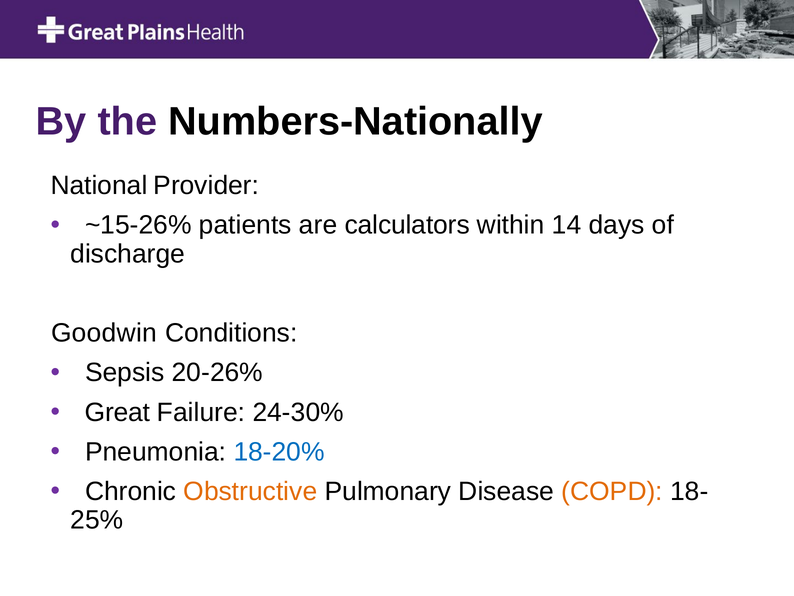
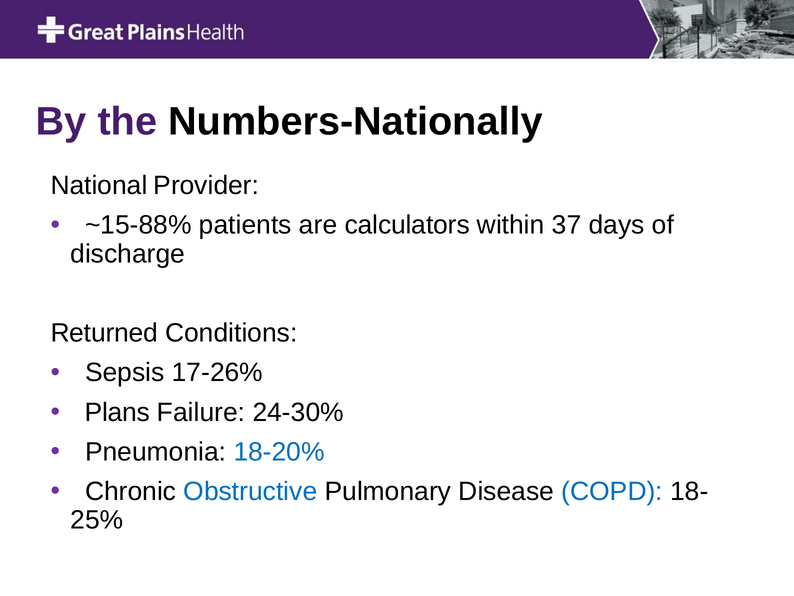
~15-26%: ~15-26% -> ~15-88%
14: 14 -> 37
Goodwin: Goodwin -> Returned
20-26%: 20-26% -> 17-26%
Great: Great -> Plans
Obstructive colour: orange -> blue
COPD colour: orange -> blue
